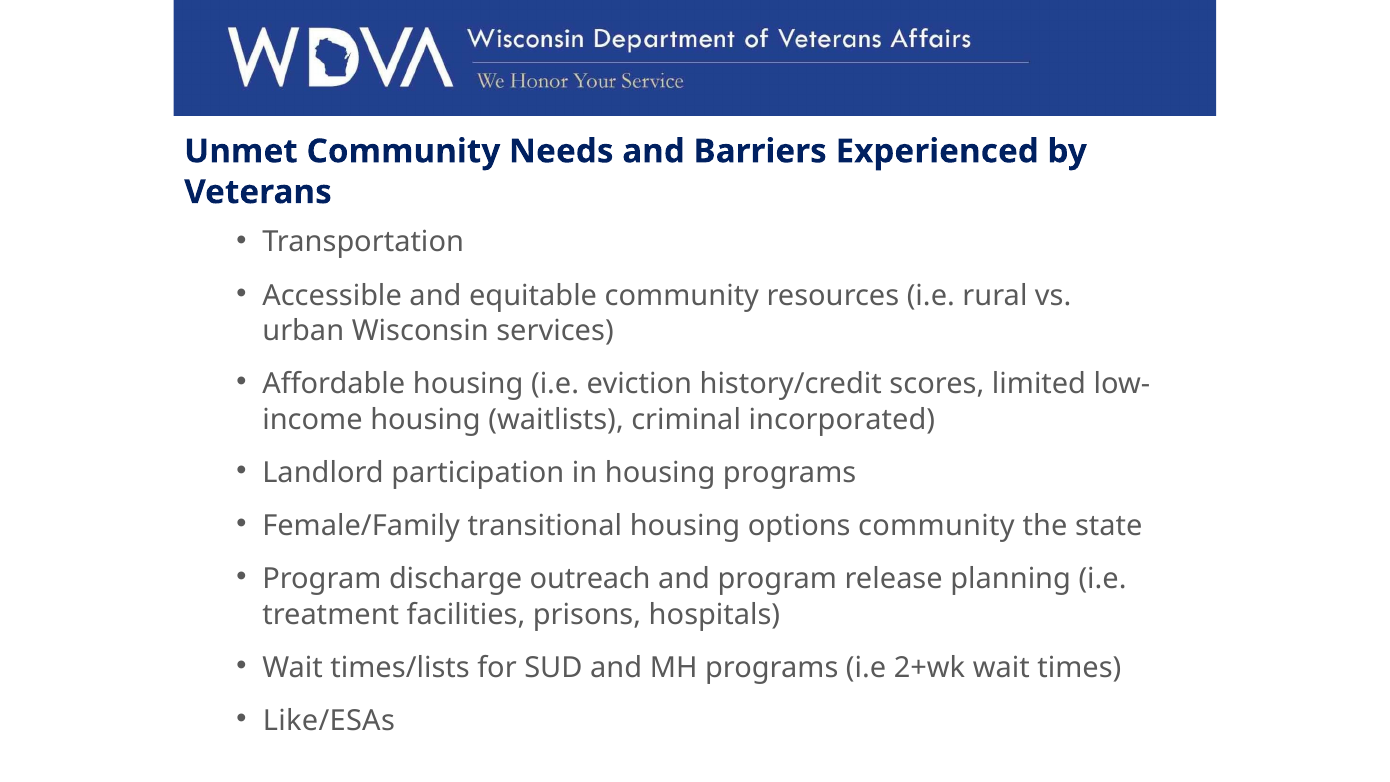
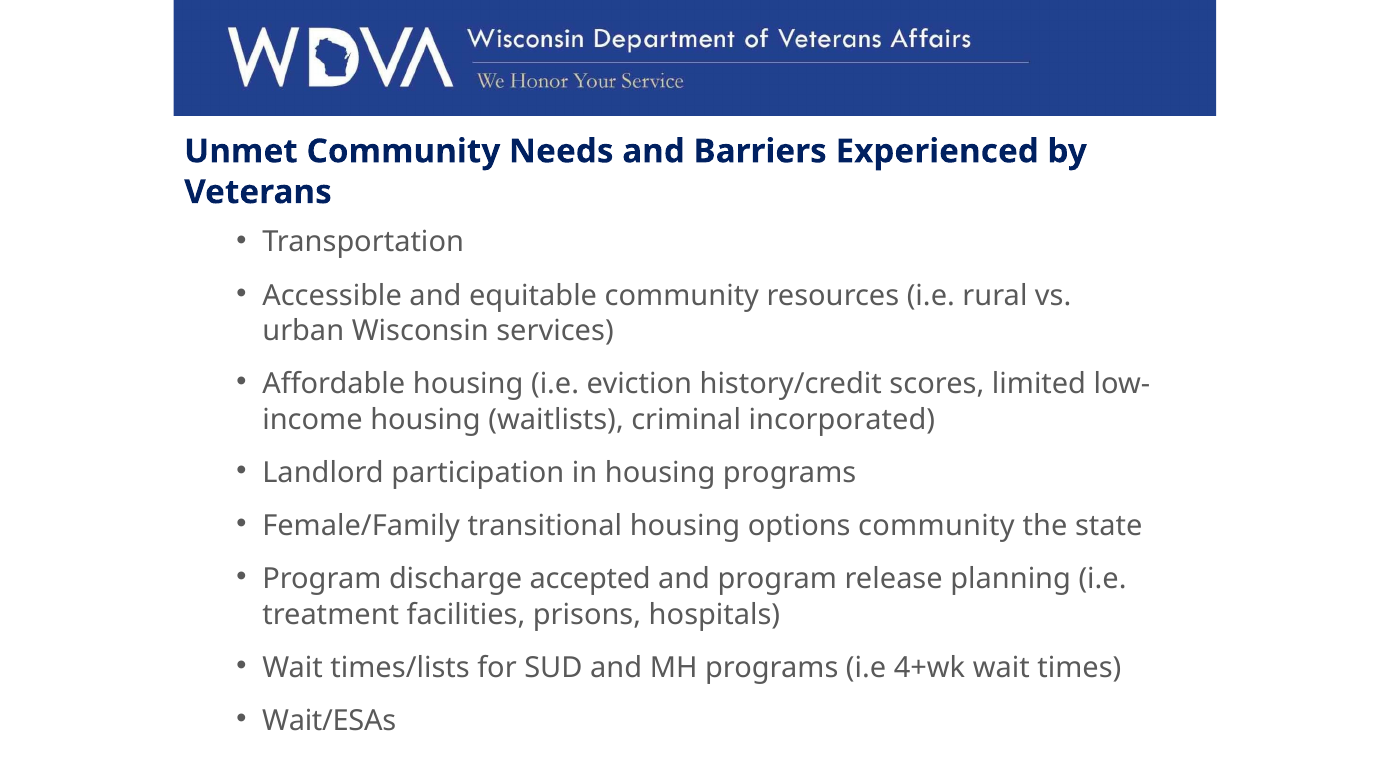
outreach: outreach -> accepted
2+wk: 2+wk -> 4+wk
Like/ESAs: Like/ESAs -> Wait/ESAs
